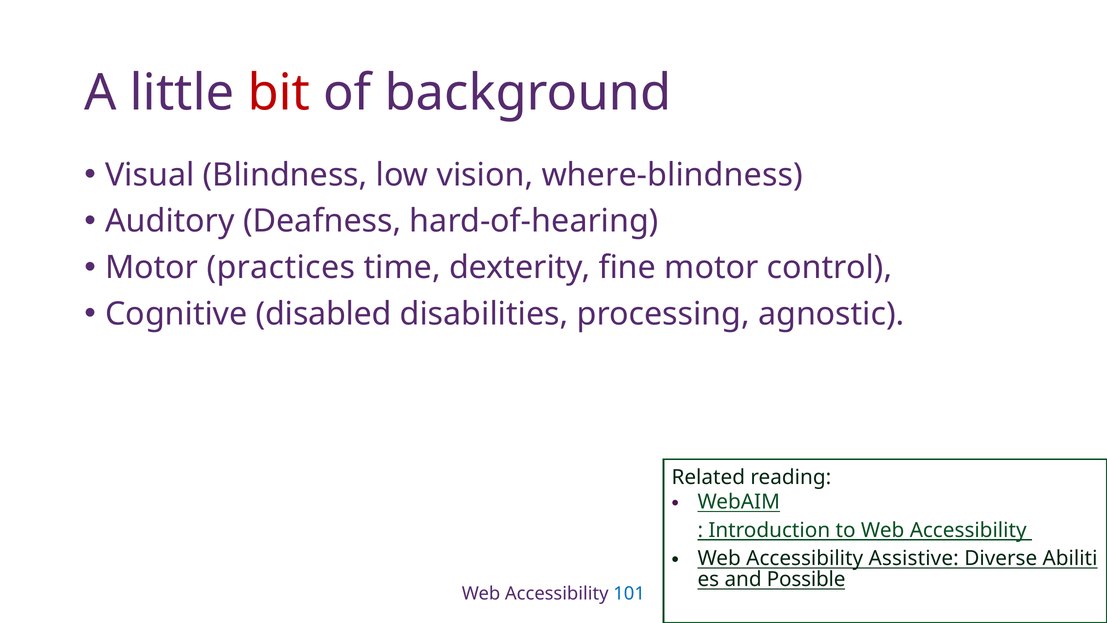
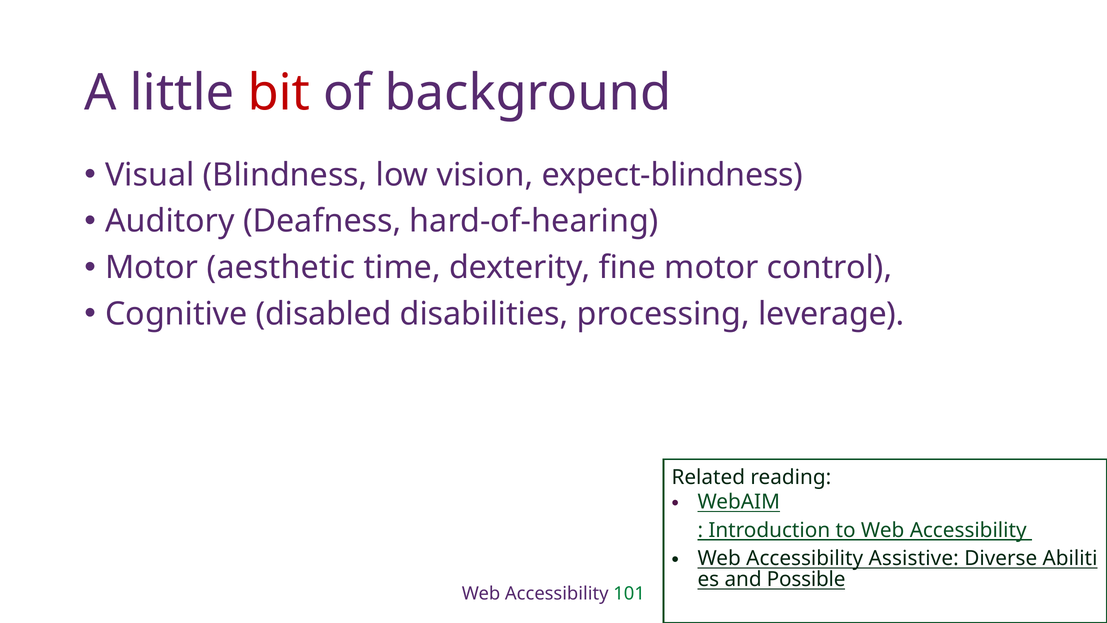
where-blindness: where-blindness -> expect-blindness
practices: practices -> aesthetic
agnostic: agnostic -> leverage
101 colour: blue -> green
